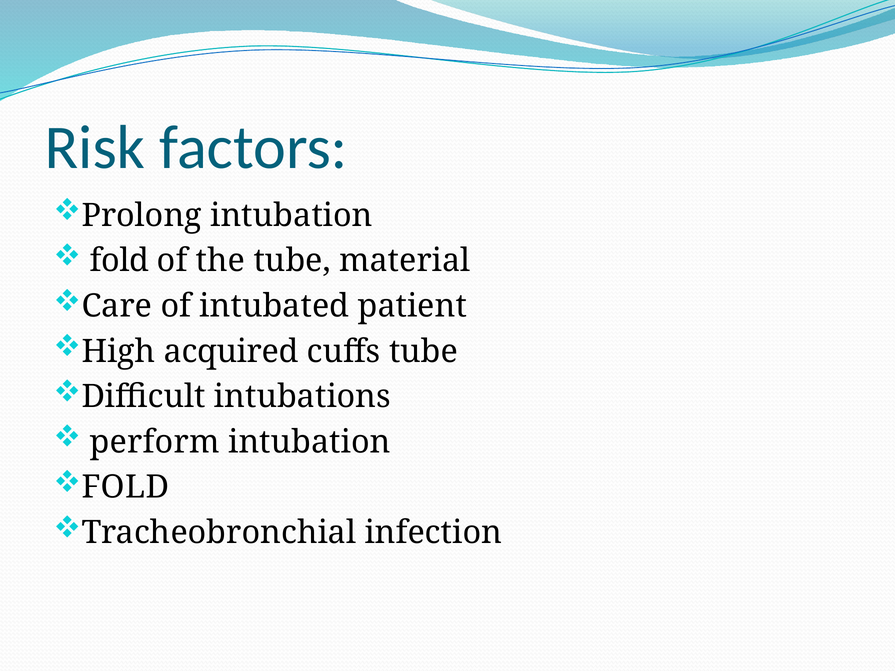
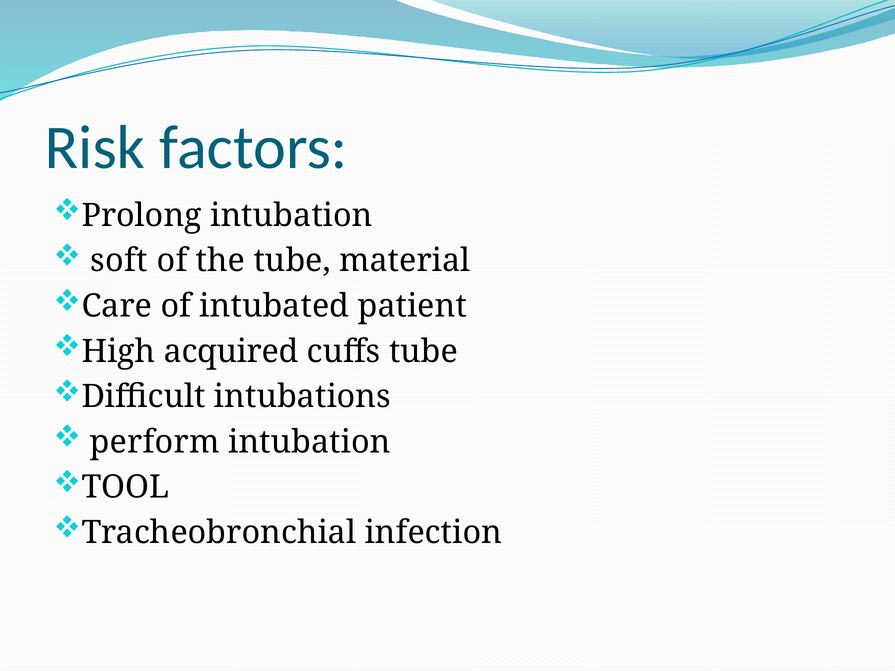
fold at (119, 261): fold -> soft
FOLD at (125, 487): FOLD -> TOOL
